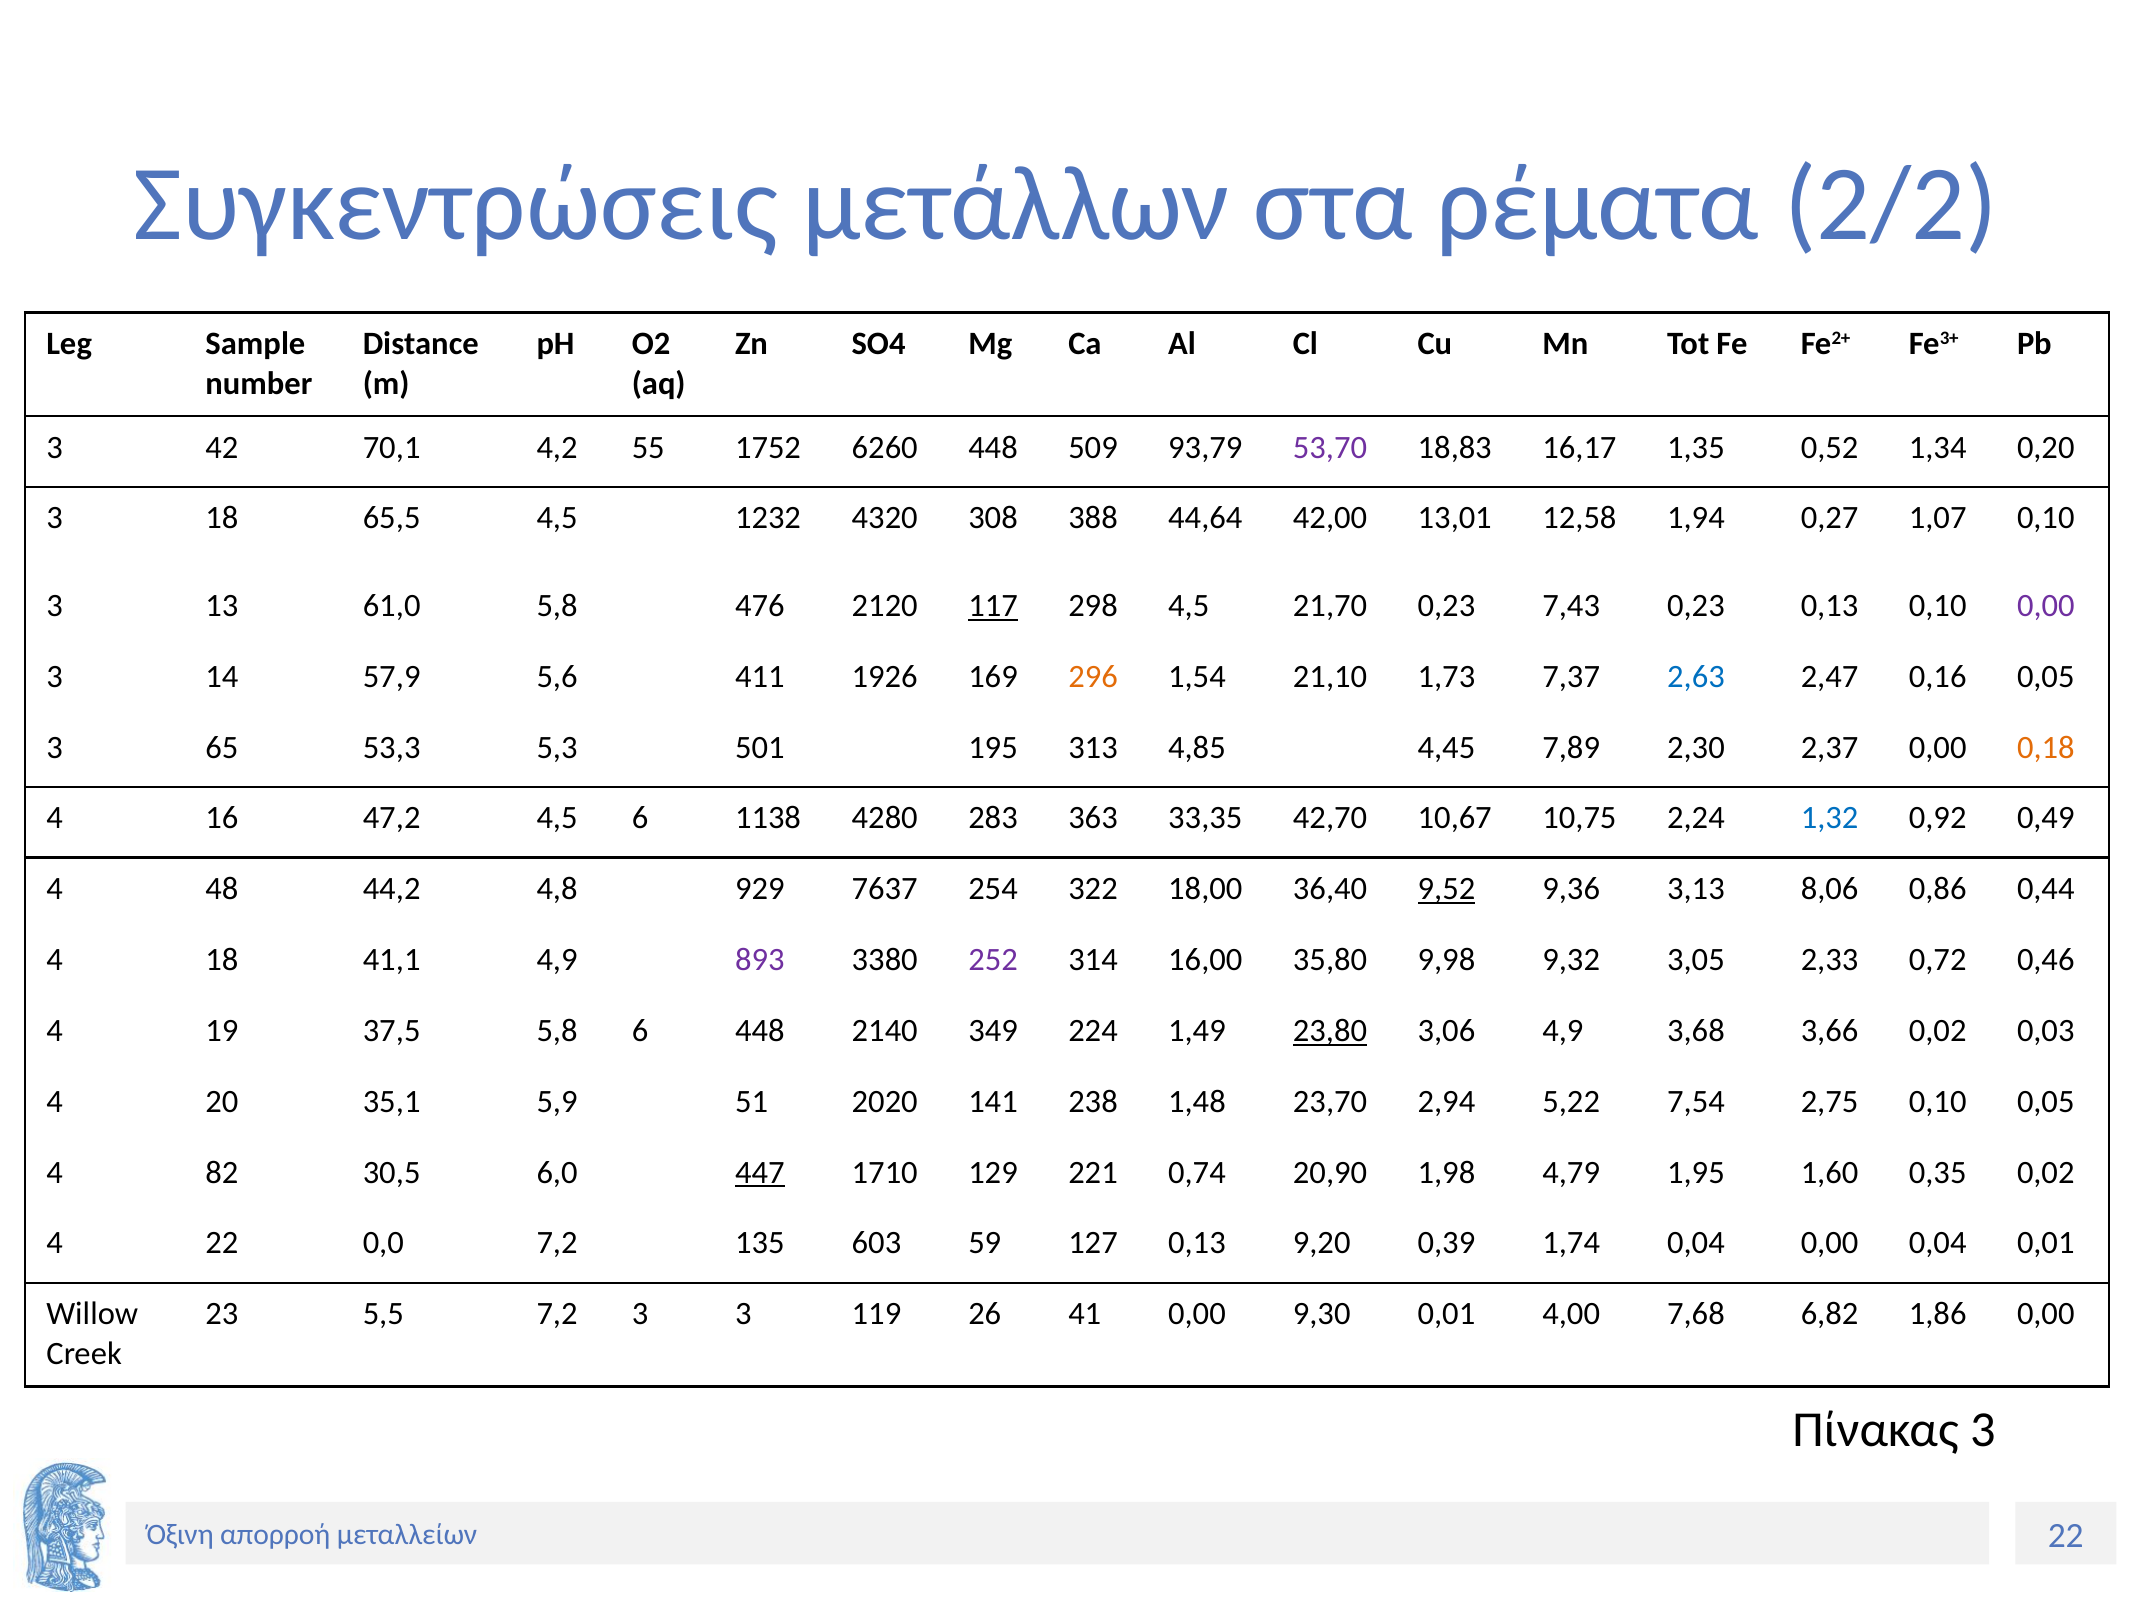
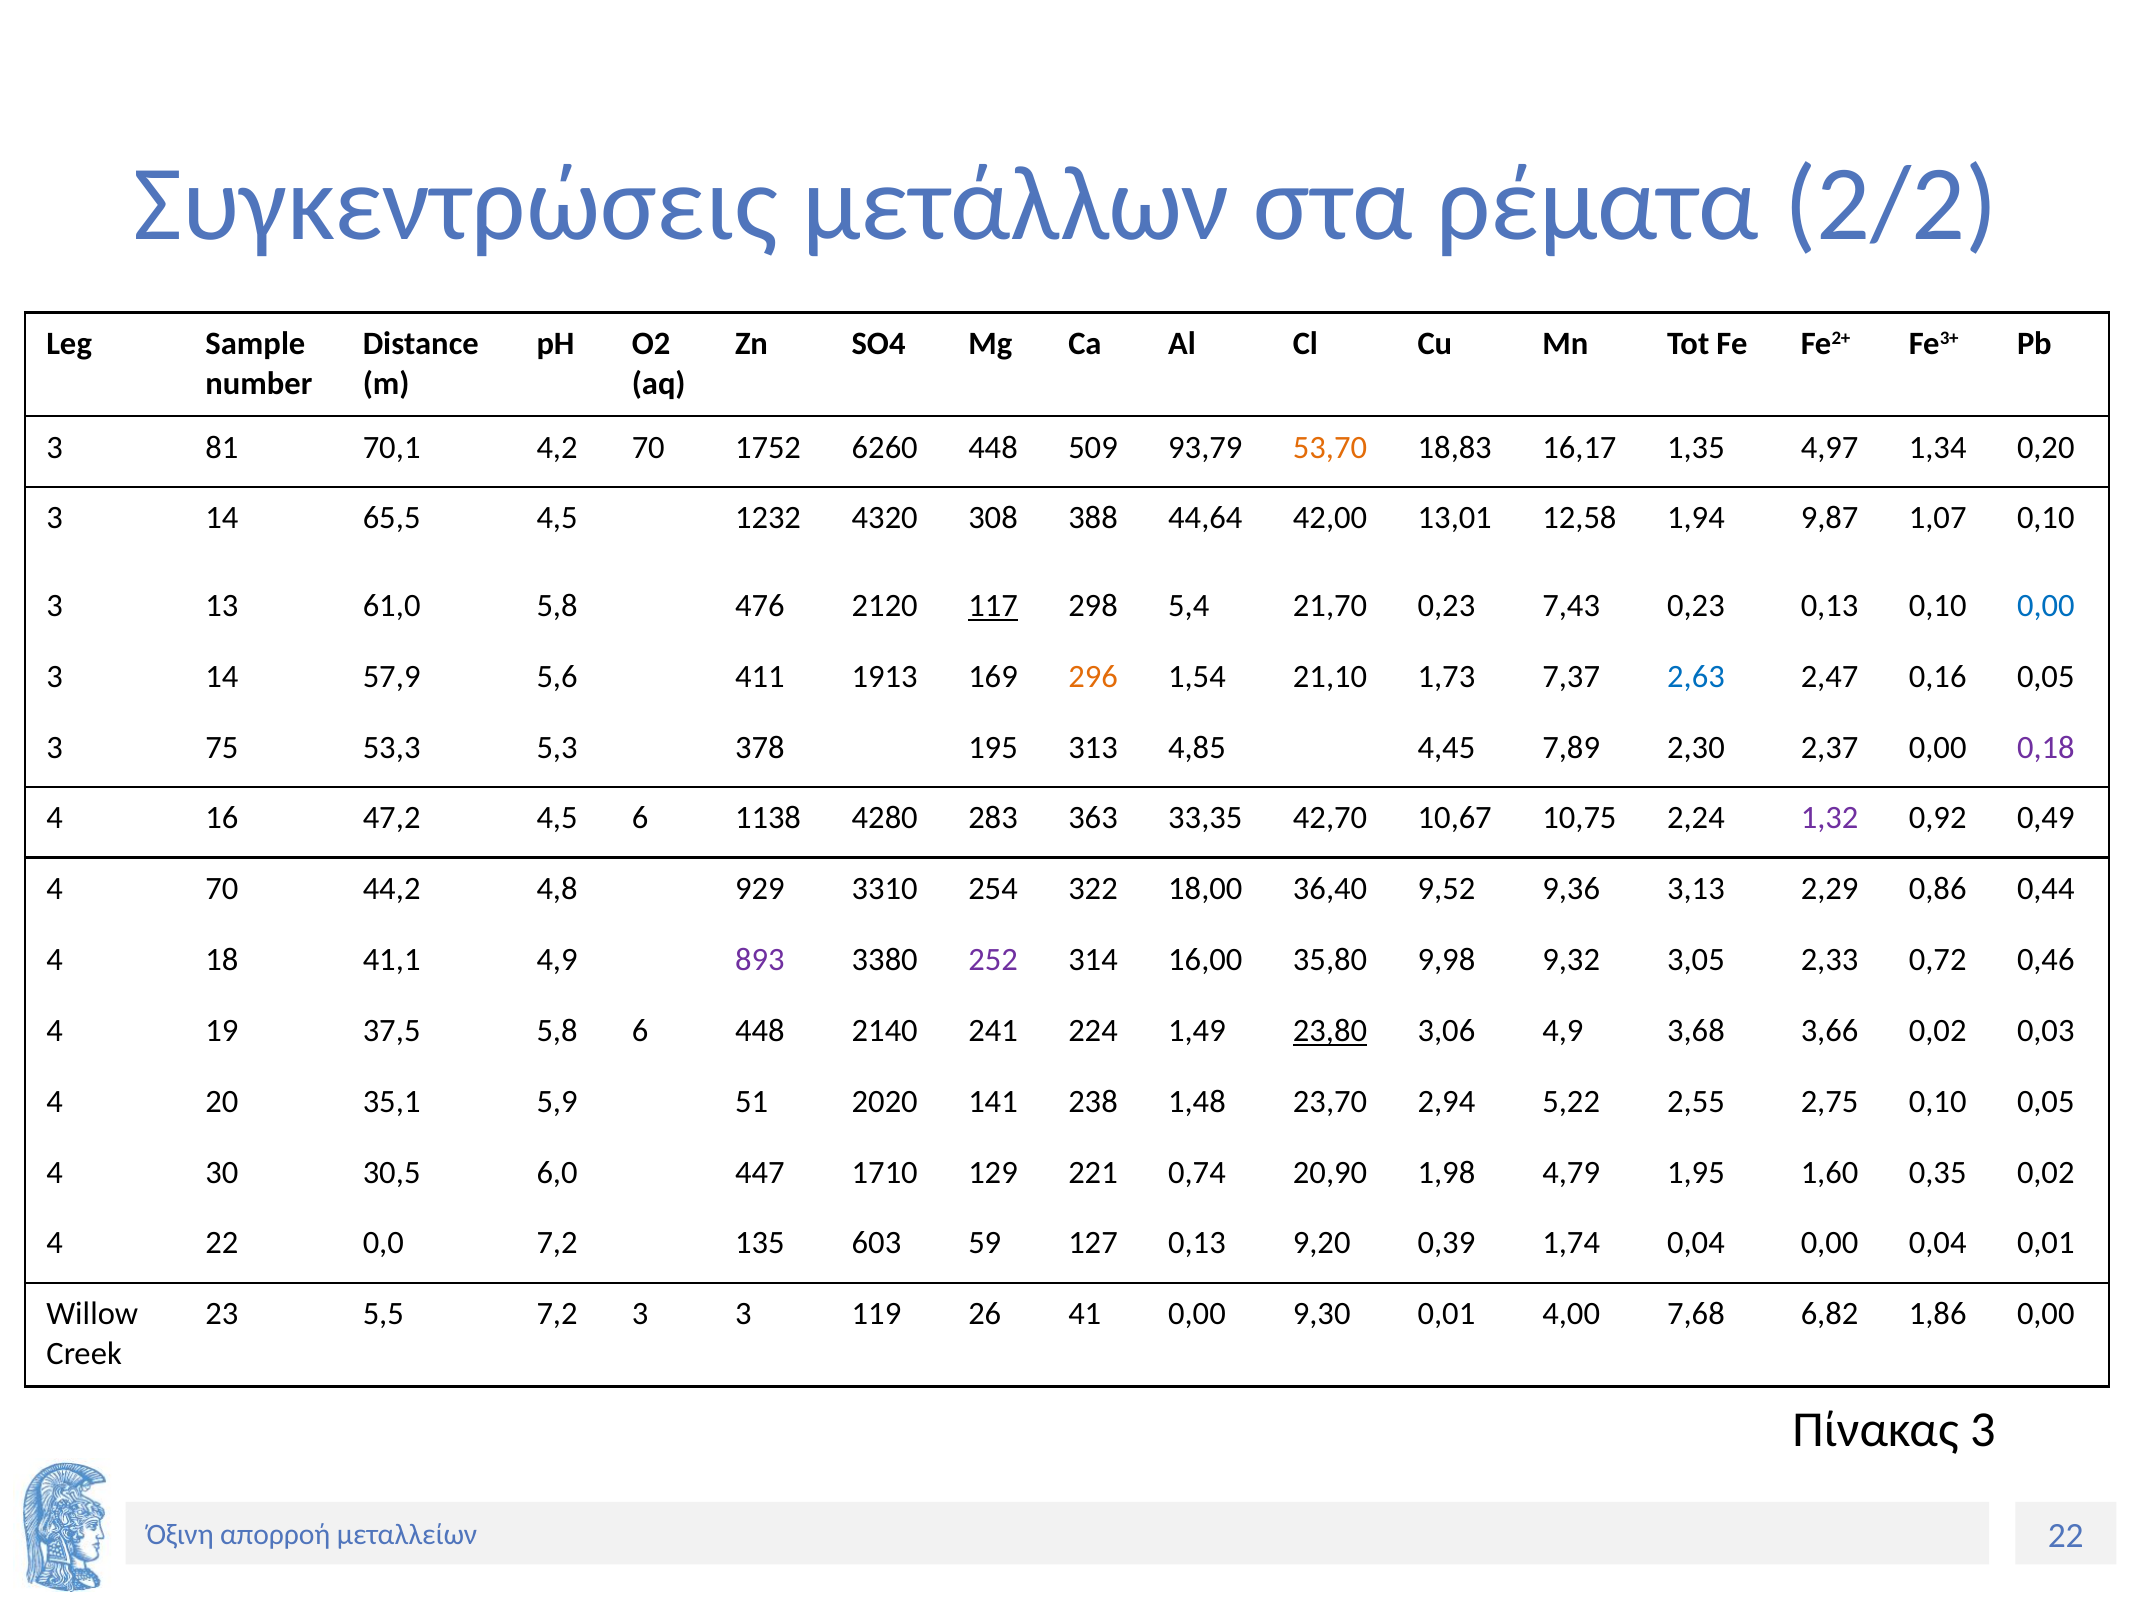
42: 42 -> 81
4,2 55: 55 -> 70
53,70 colour: purple -> orange
0,52: 0,52 -> 4,97
18 at (222, 518): 18 -> 14
0,27: 0,27 -> 9,87
298 4,5: 4,5 -> 5,4
0,00 at (2046, 606) colour: purple -> blue
1926: 1926 -> 1913
65: 65 -> 75
501: 501 -> 378
0,18 colour: orange -> purple
1,32 colour: blue -> purple
4 48: 48 -> 70
7637: 7637 -> 3310
9,52 underline: present -> none
8,06: 8,06 -> 2,29
349: 349 -> 241
7,54: 7,54 -> 2,55
82: 82 -> 30
447 underline: present -> none
